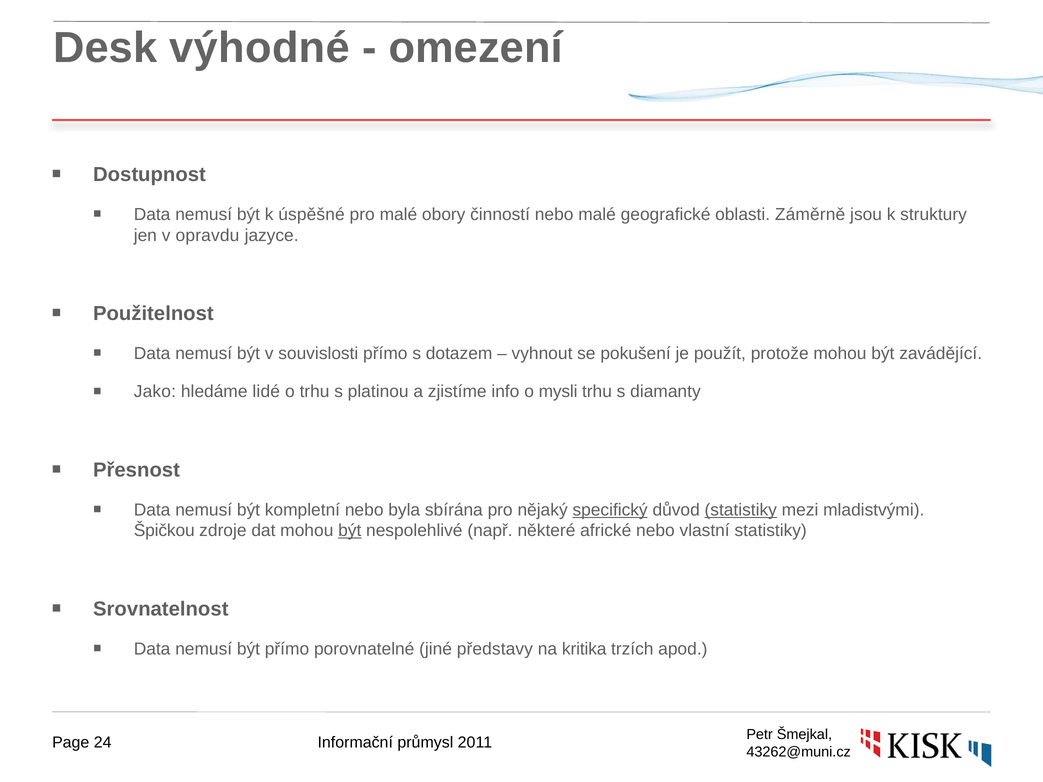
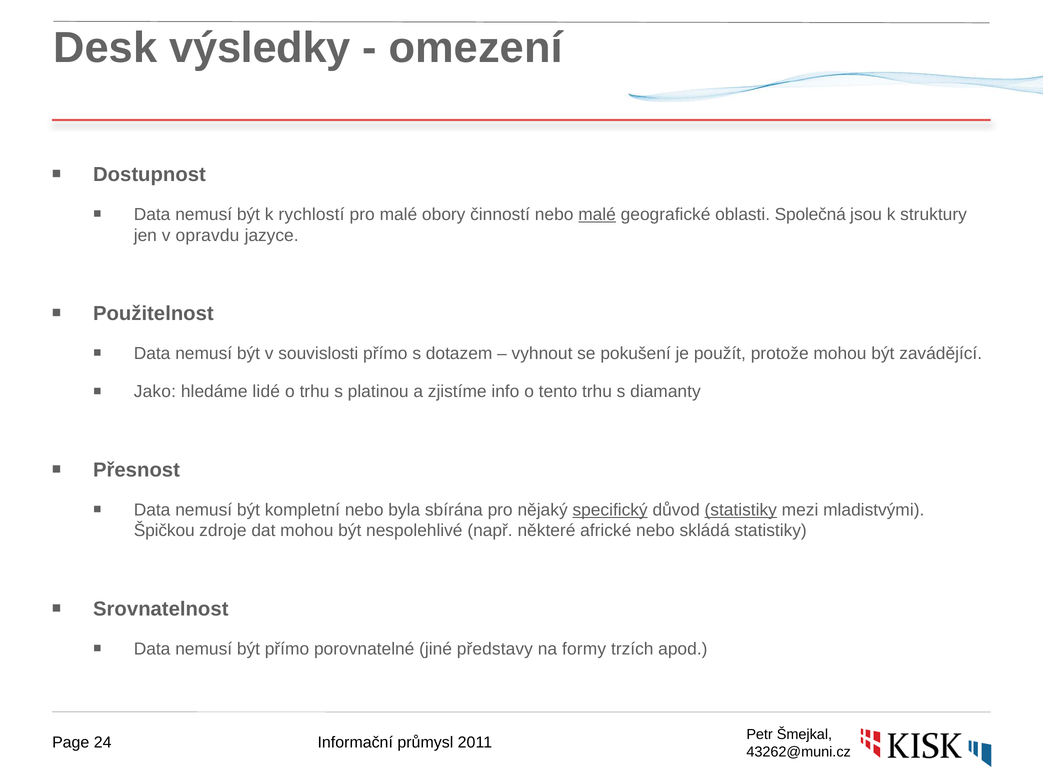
výhodné: výhodné -> výsledky
úspěšné: úspěšné -> rychlostí
malé at (597, 215) underline: none -> present
Záměrně: Záměrně -> Společná
mysli: mysli -> tento
být at (350, 531) underline: present -> none
vlastní: vlastní -> skládá
kritika: kritika -> formy
